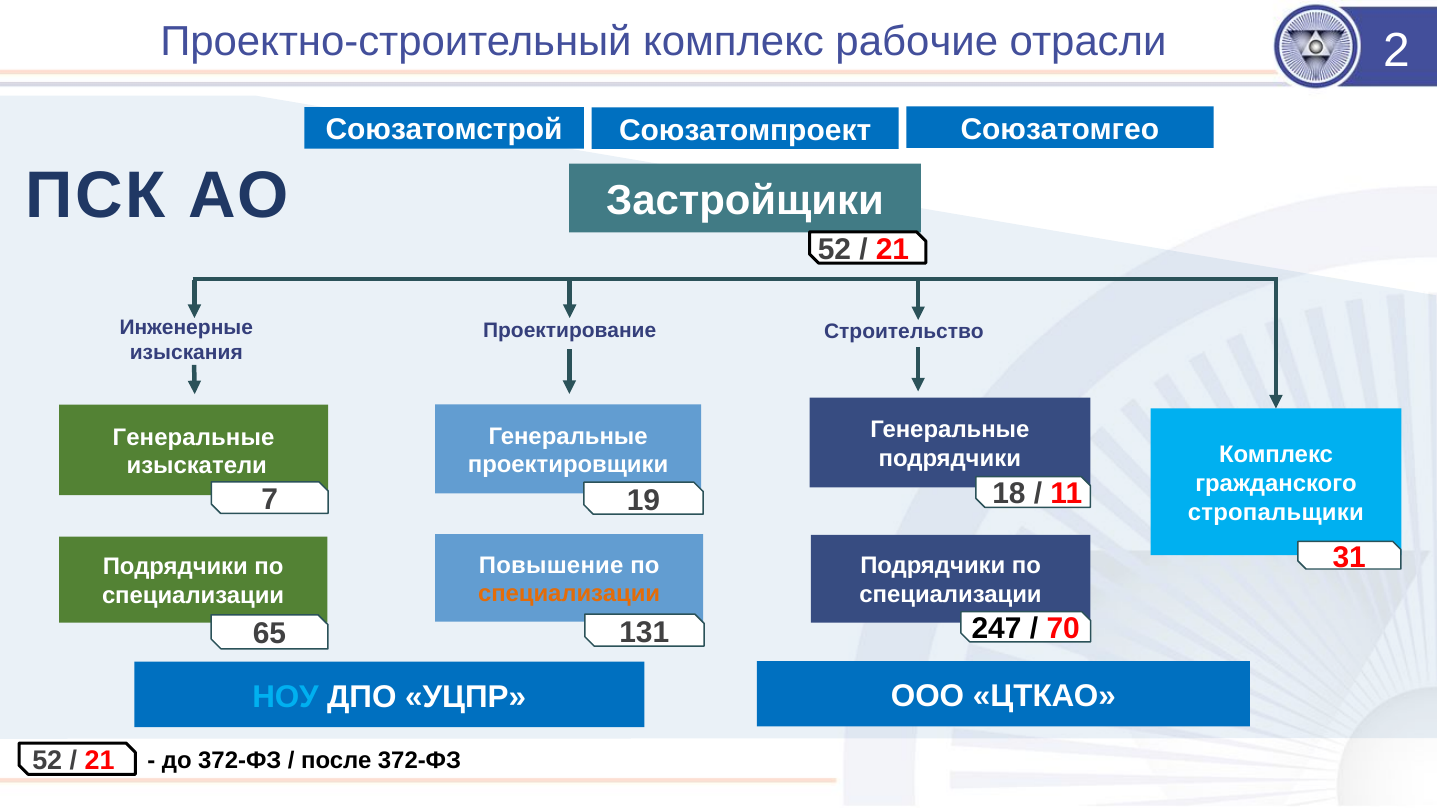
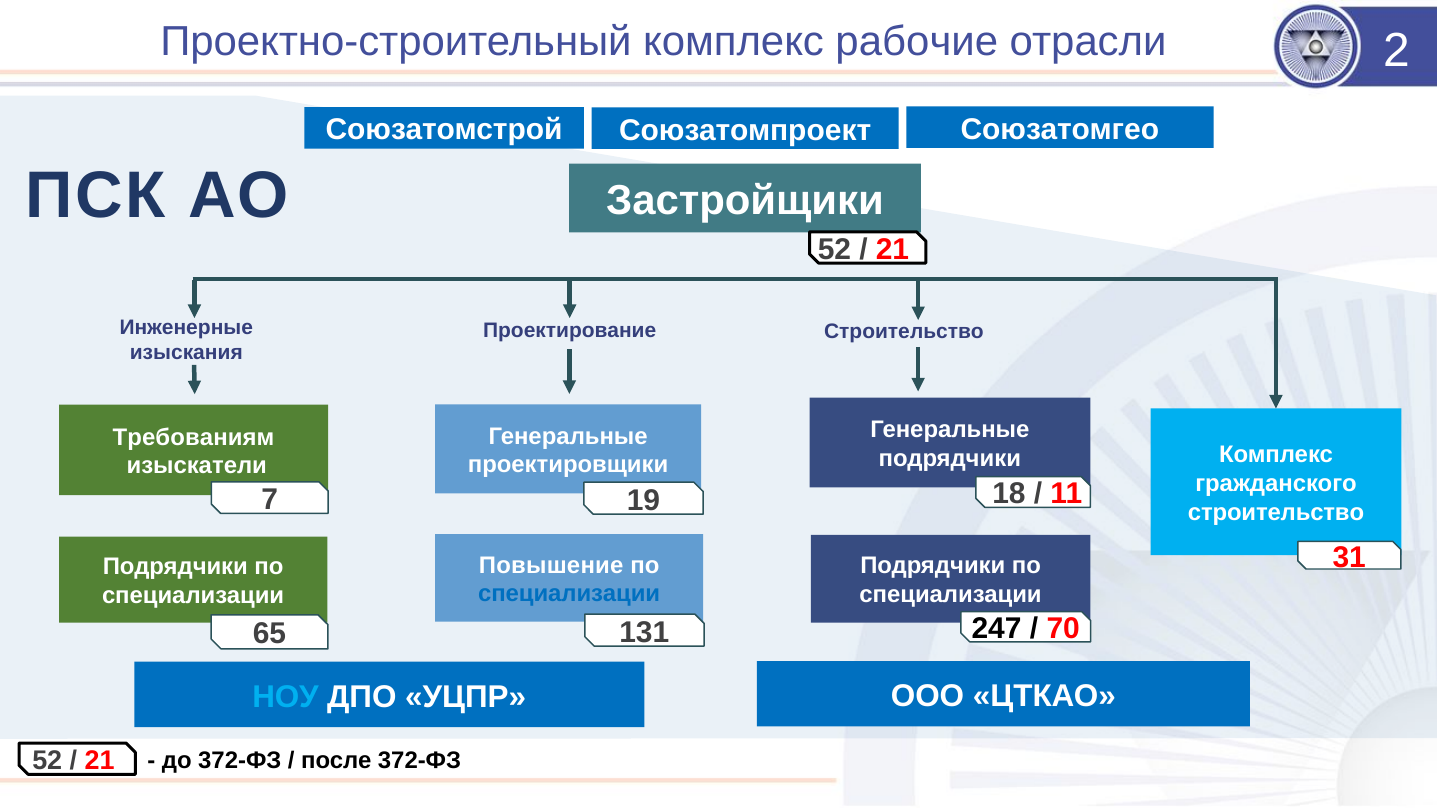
Генеральные at (194, 437): Генеральные -> Требованиям
стропальщики at (1276, 512): стропальщики -> строительство
специализации at (569, 594) colour: orange -> blue
